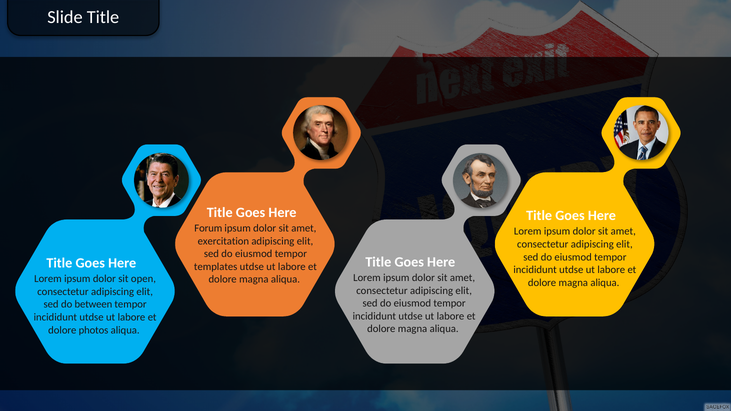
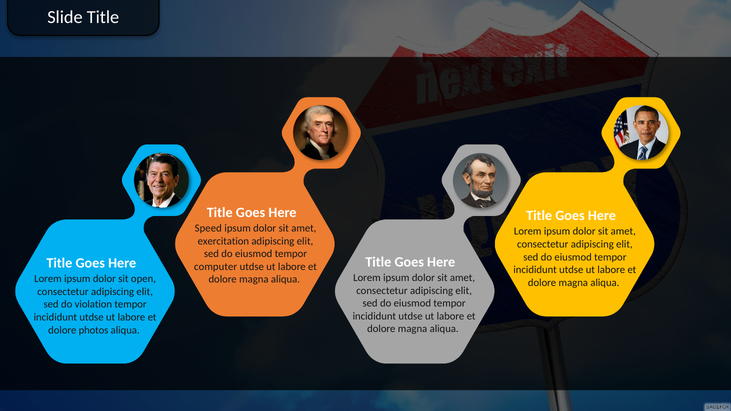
Forum: Forum -> Speed
templates: templates -> computer
between: between -> violation
